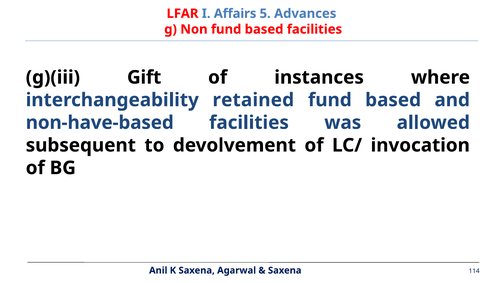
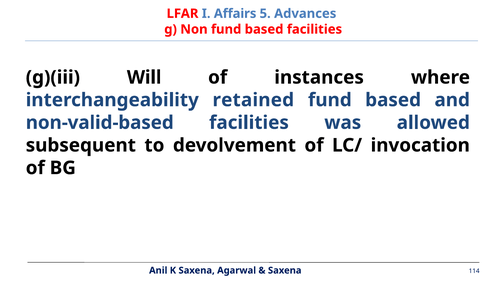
Gift: Gift -> Will
non-have-based: non-have-based -> non-valid-based
